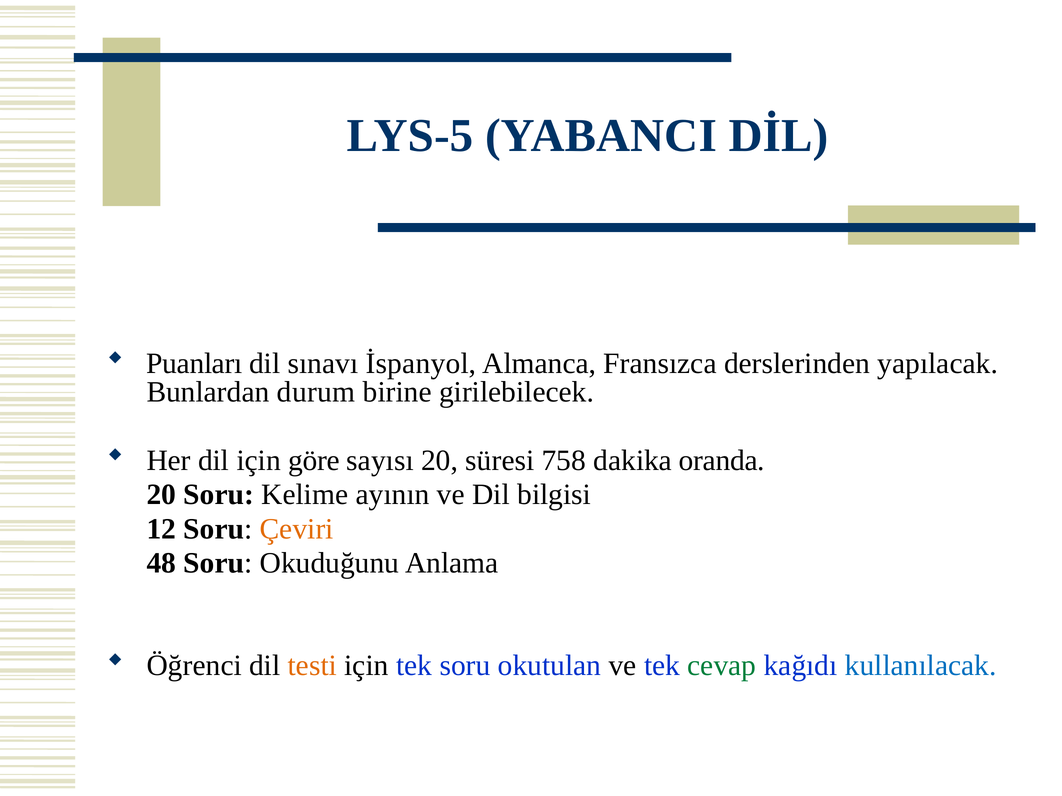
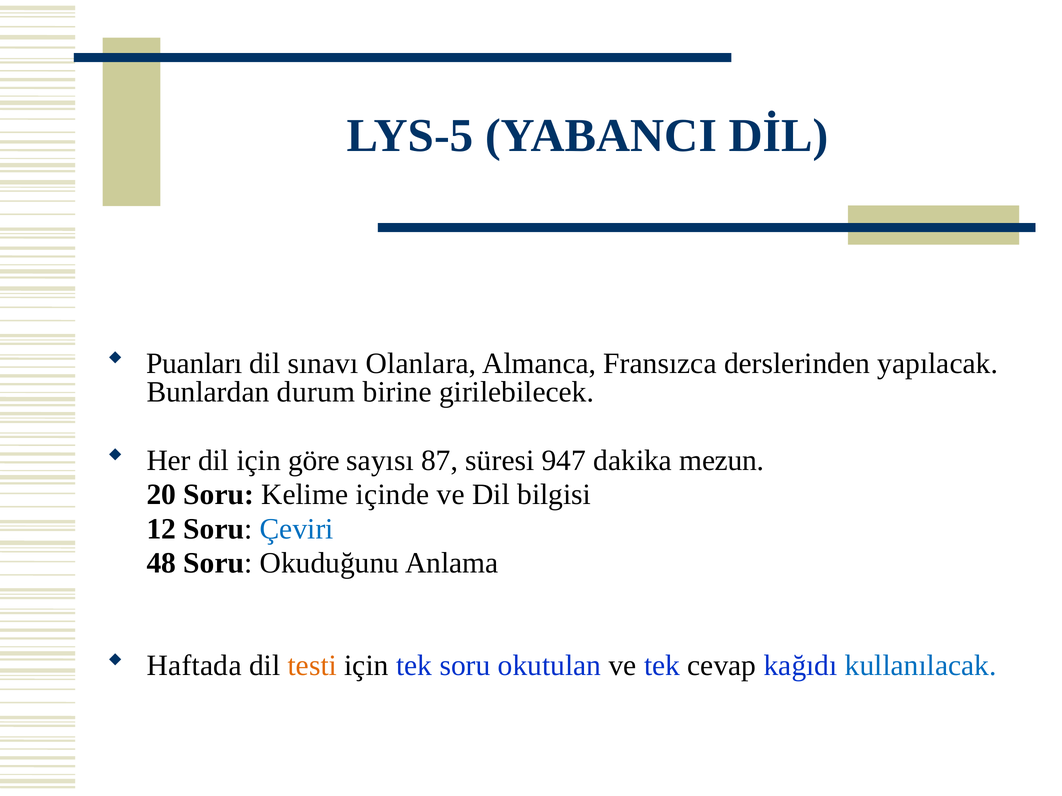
İspanyol: İspanyol -> Olanlara
sayısı 20: 20 -> 87
758: 758 -> 947
oranda: oranda -> mezun
ayının: ayının -> içinde
Çeviri colour: orange -> blue
Öğrenci: Öğrenci -> Haftada
cevap colour: green -> black
